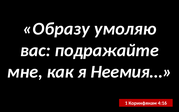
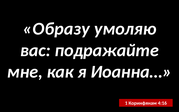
Неемия…: Неемия… -> Иоанна…
